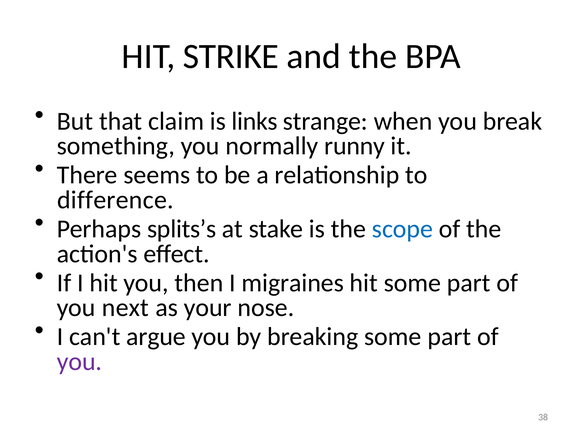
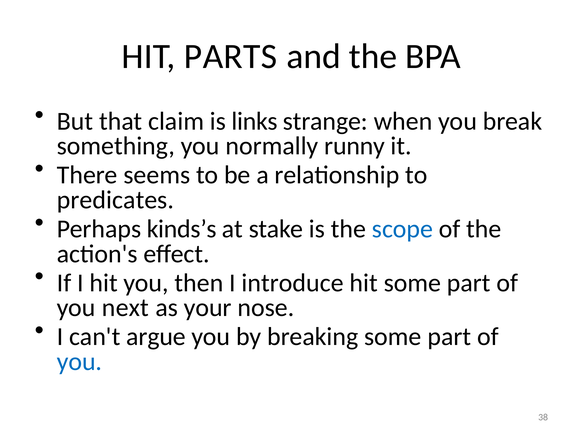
STRIKE: STRIKE -> PARTS
difference: difference -> predicates
splits’s: splits’s -> kinds’s
migraines: migraines -> introduce
you at (79, 362) colour: purple -> blue
